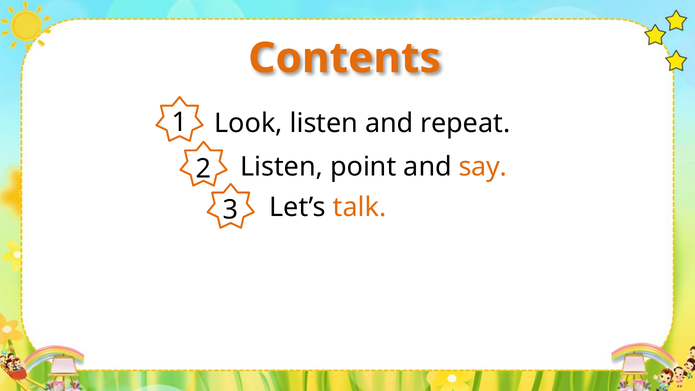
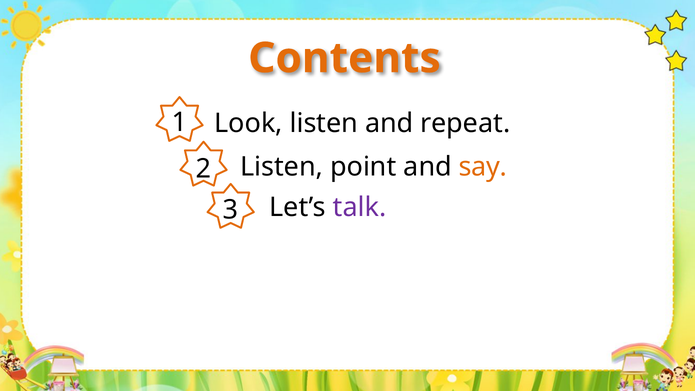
talk colour: orange -> purple
